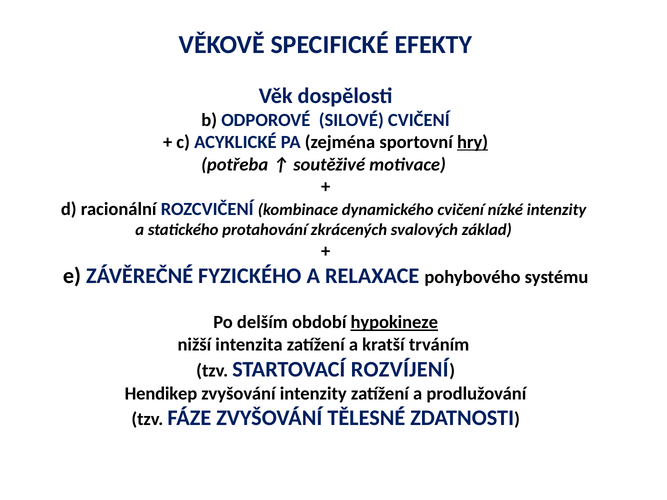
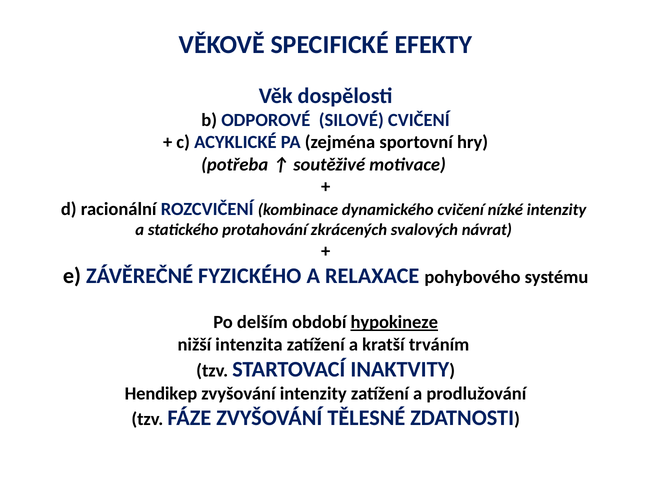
hry underline: present -> none
základ: základ -> návrat
ROZVÍJENÍ: ROZVÍJENÍ -> INAKTVITY
